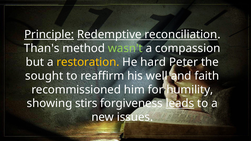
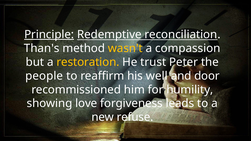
wasn't colour: light green -> yellow
hard: hard -> trust
sought: sought -> people
faith: faith -> door
stirs: stirs -> love
leads underline: present -> none
issues: issues -> refuse
